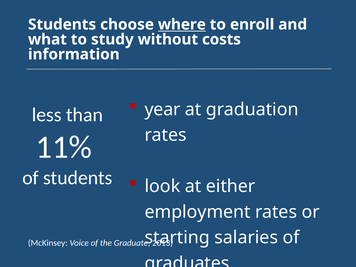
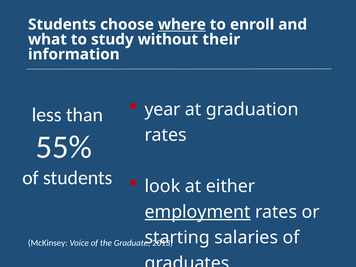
costs: costs -> their
11%: 11% -> 55%
employment underline: none -> present
